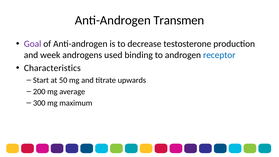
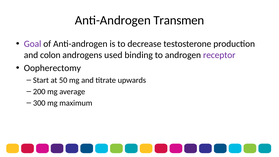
week: week -> colon
receptor colour: blue -> purple
Characteristics: Characteristics -> Oopherectomy
